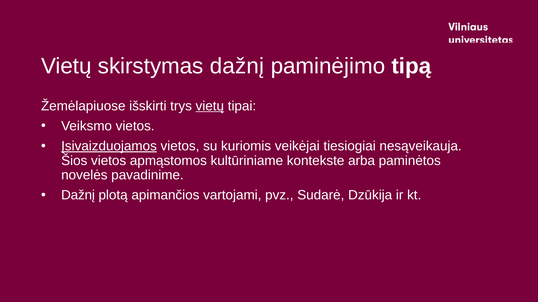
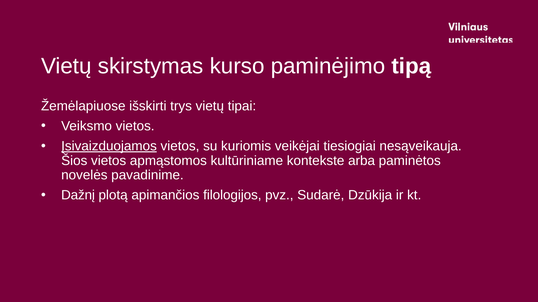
skirstymas dažnį: dažnį -> kurso
vietų at (210, 106) underline: present -> none
vartojami: vartojami -> filologijos
